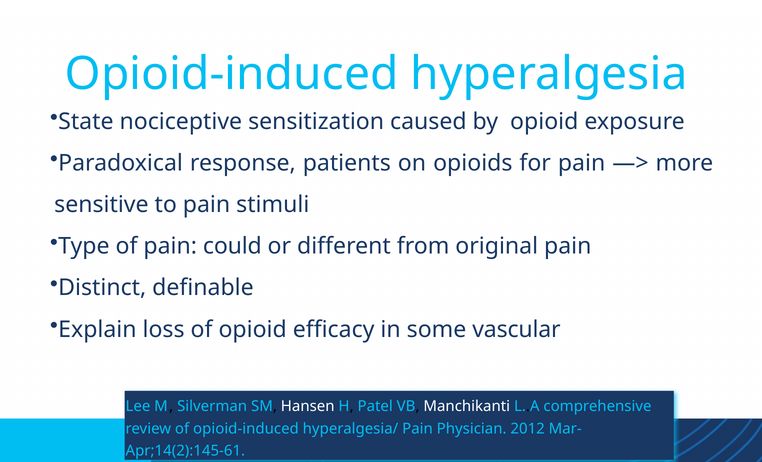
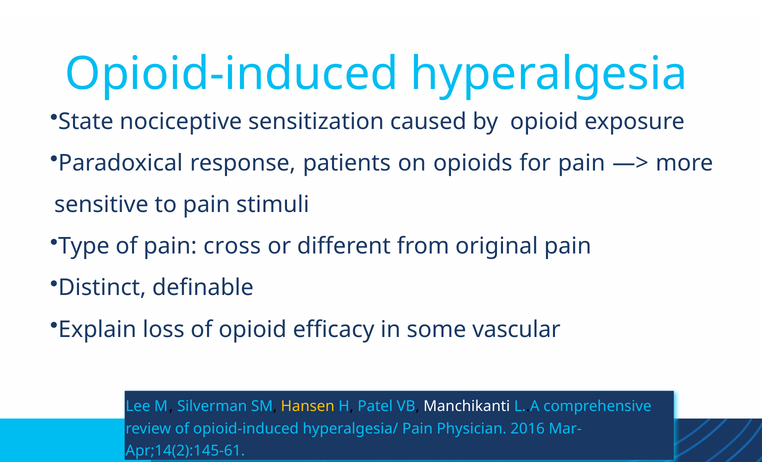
could: could -> cross
Hansen colour: white -> yellow
2012: 2012 -> 2016
